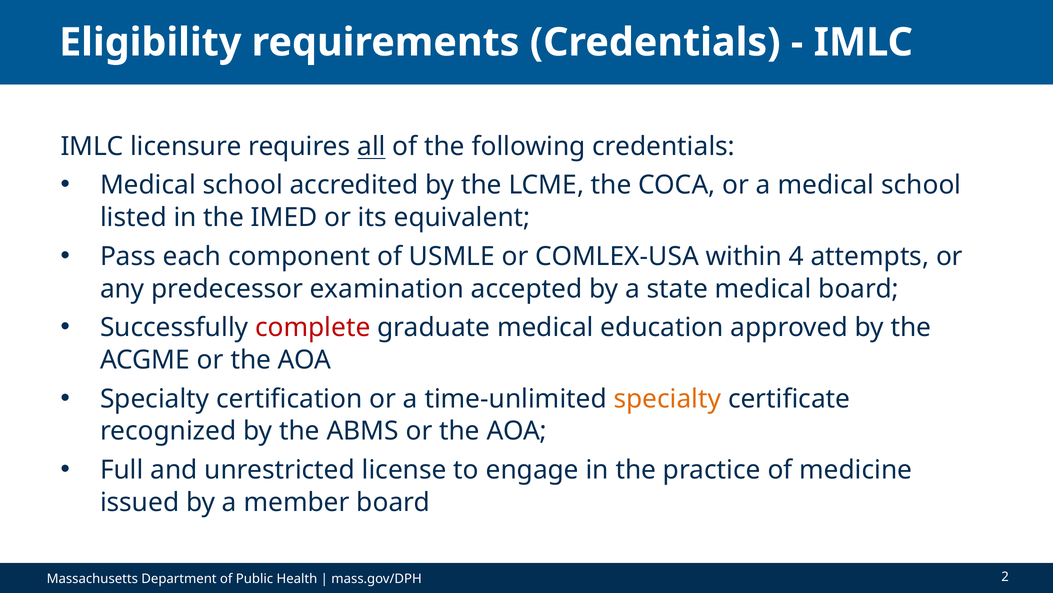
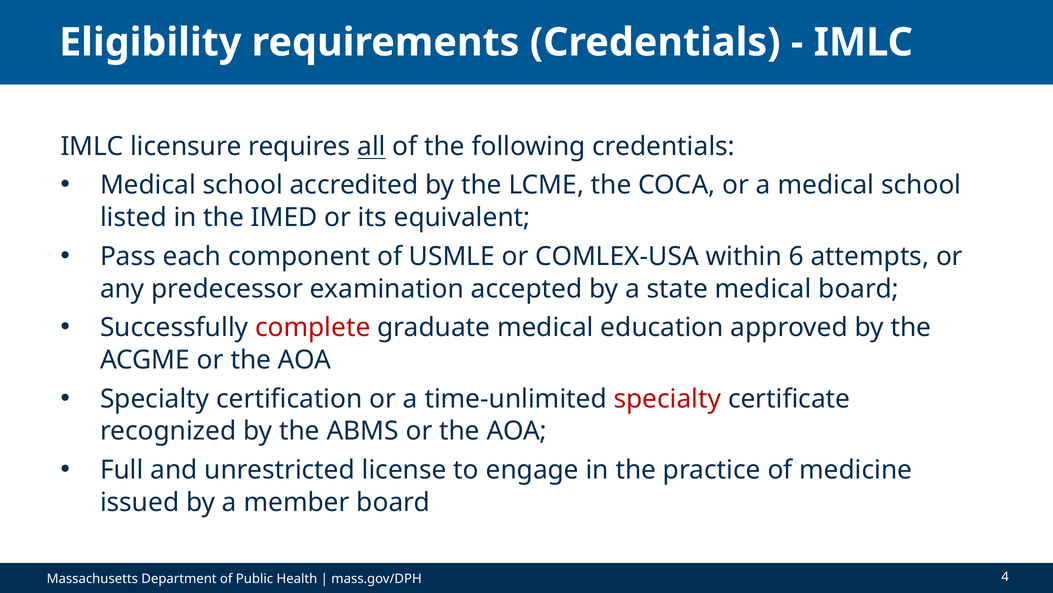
4: 4 -> 6
specialty at (667, 398) colour: orange -> red
2: 2 -> 4
